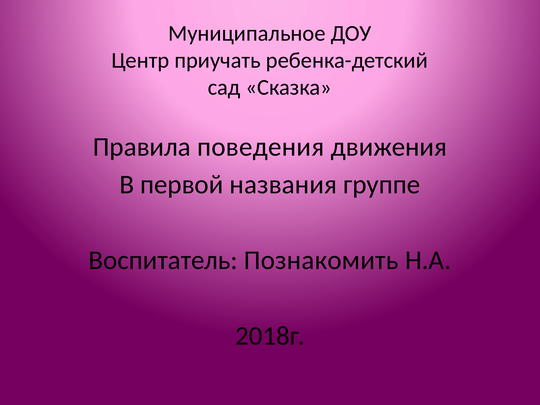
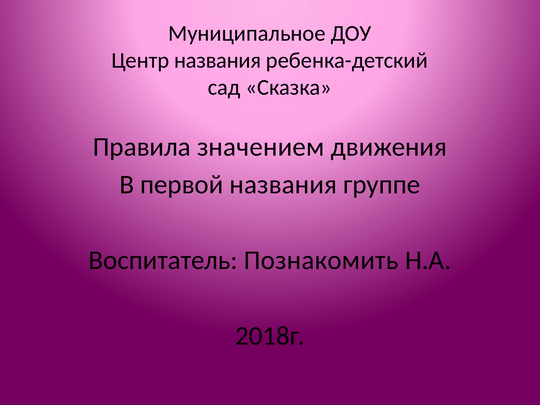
Центр приучать: приучать -> названия
поведения: поведения -> значением
